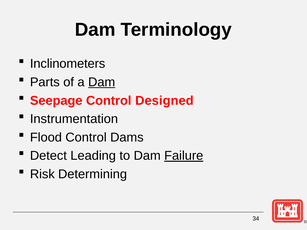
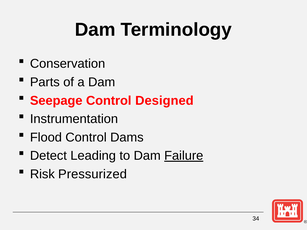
Inclinometers: Inclinometers -> Conservation
Dam at (102, 82) underline: present -> none
Determining: Determining -> Pressurized
